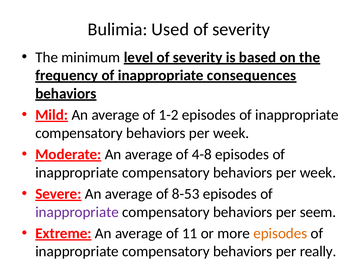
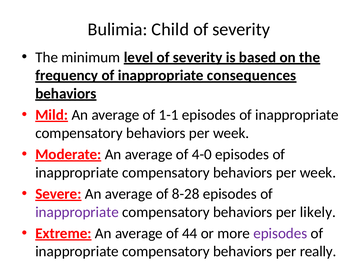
Used: Used -> Child
1-2: 1-2 -> 1-1
4-8: 4-8 -> 4-0
8-53: 8-53 -> 8-28
seem: seem -> likely
11: 11 -> 44
episodes at (280, 233) colour: orange -> purple
